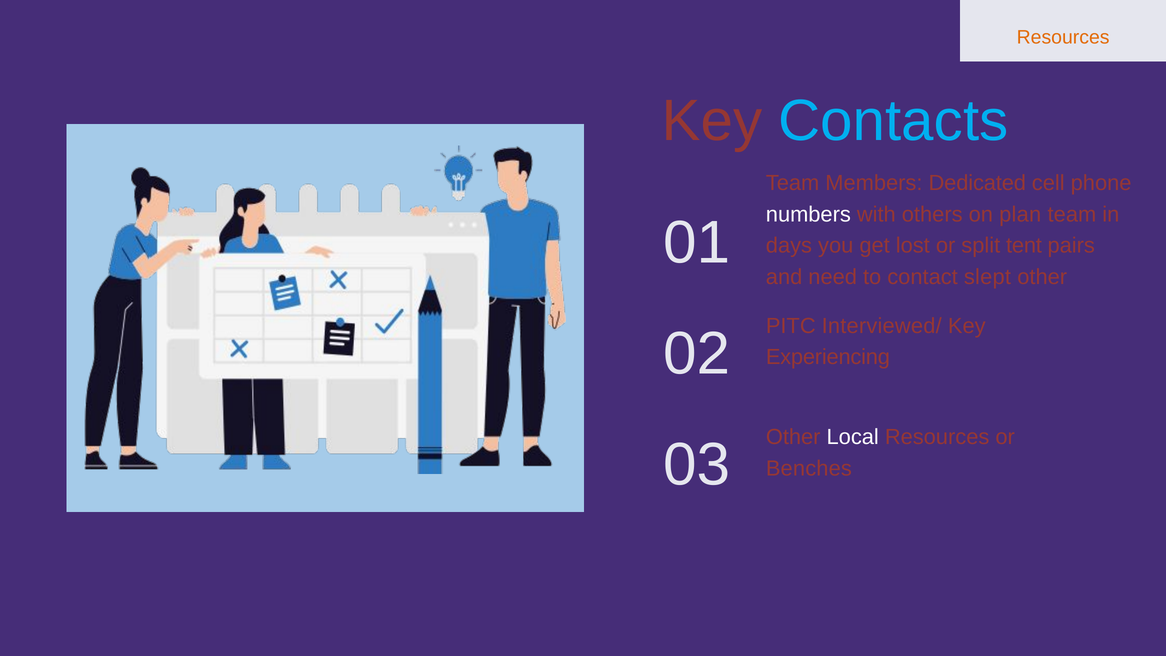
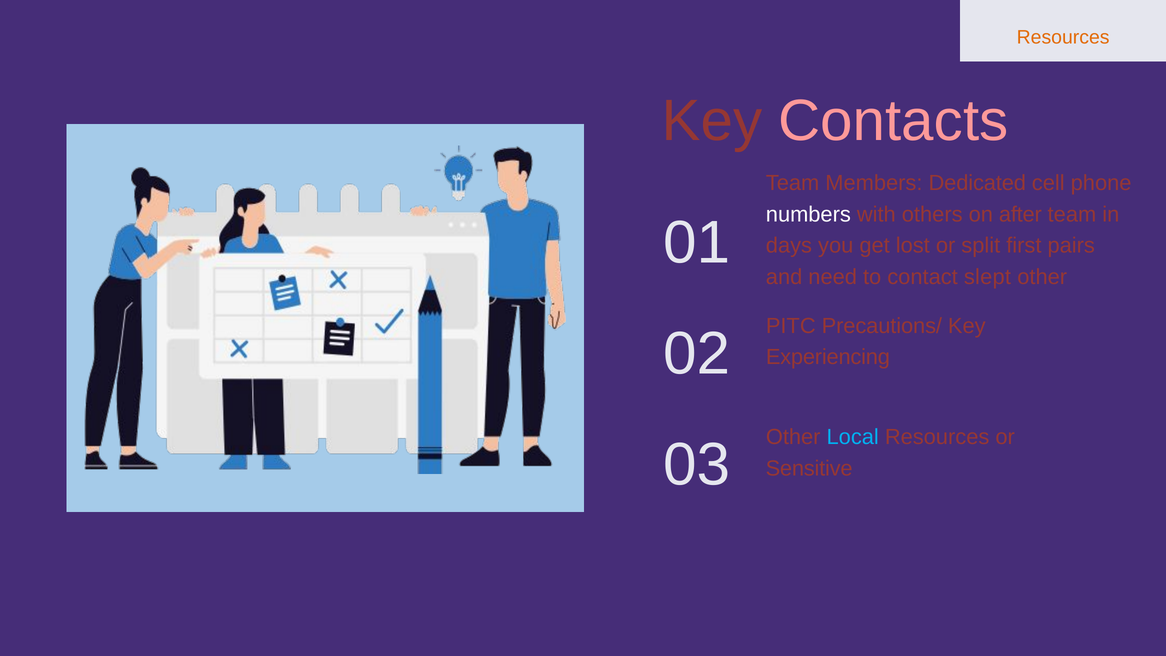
Contacts colour: light blue -> pink
plan: plan -> after
tent: tent -> first
Interviewed/: Interviewed/ -> Precautions/
Local colour: white -> light blue
Benches: Benches -> Sensitive
